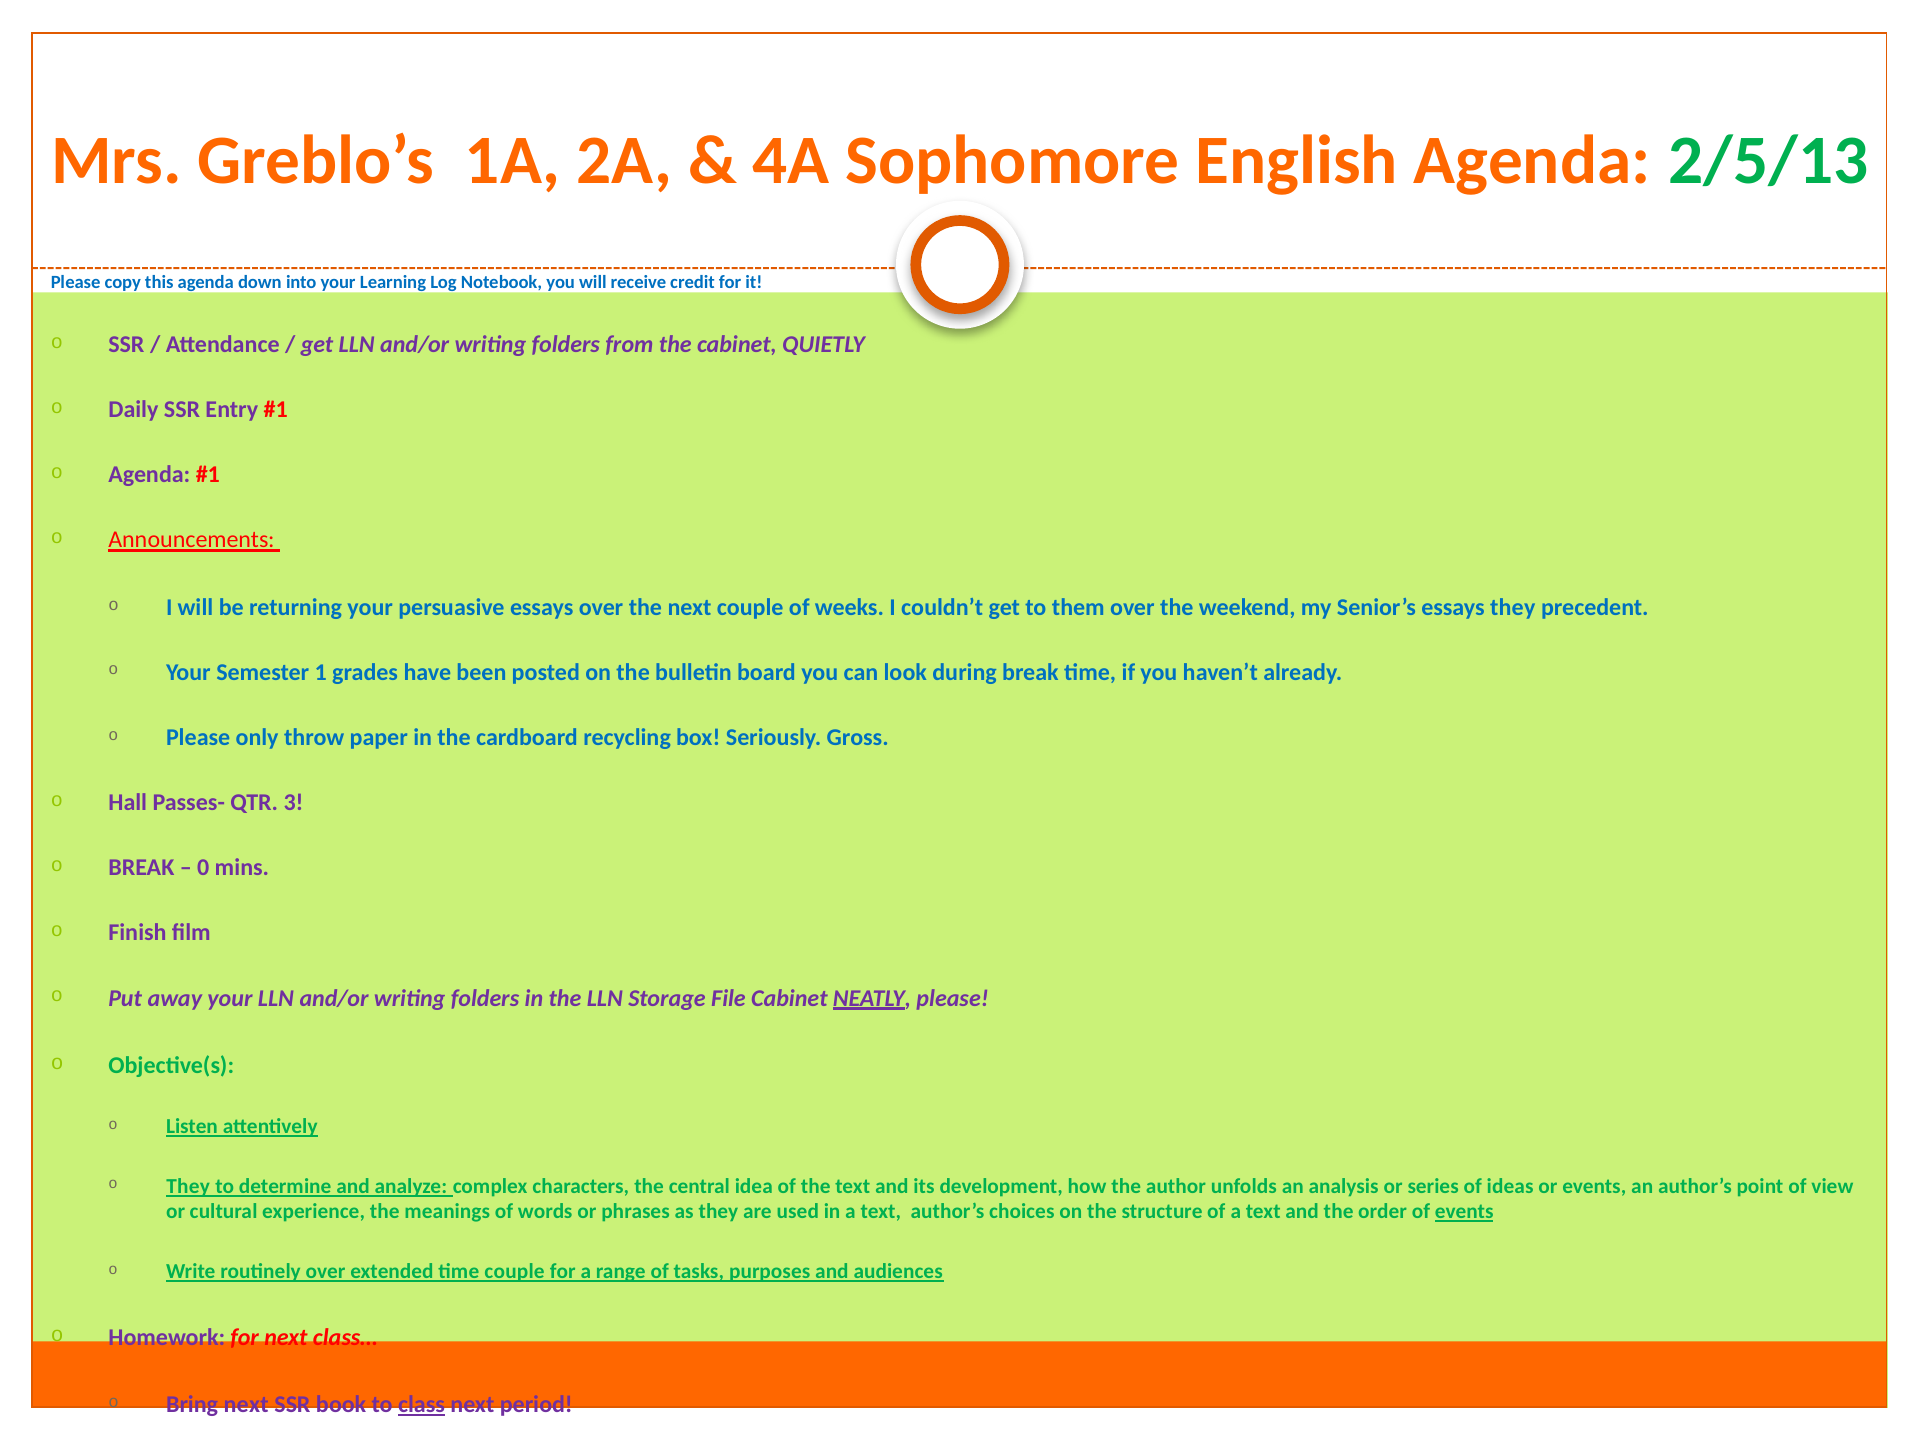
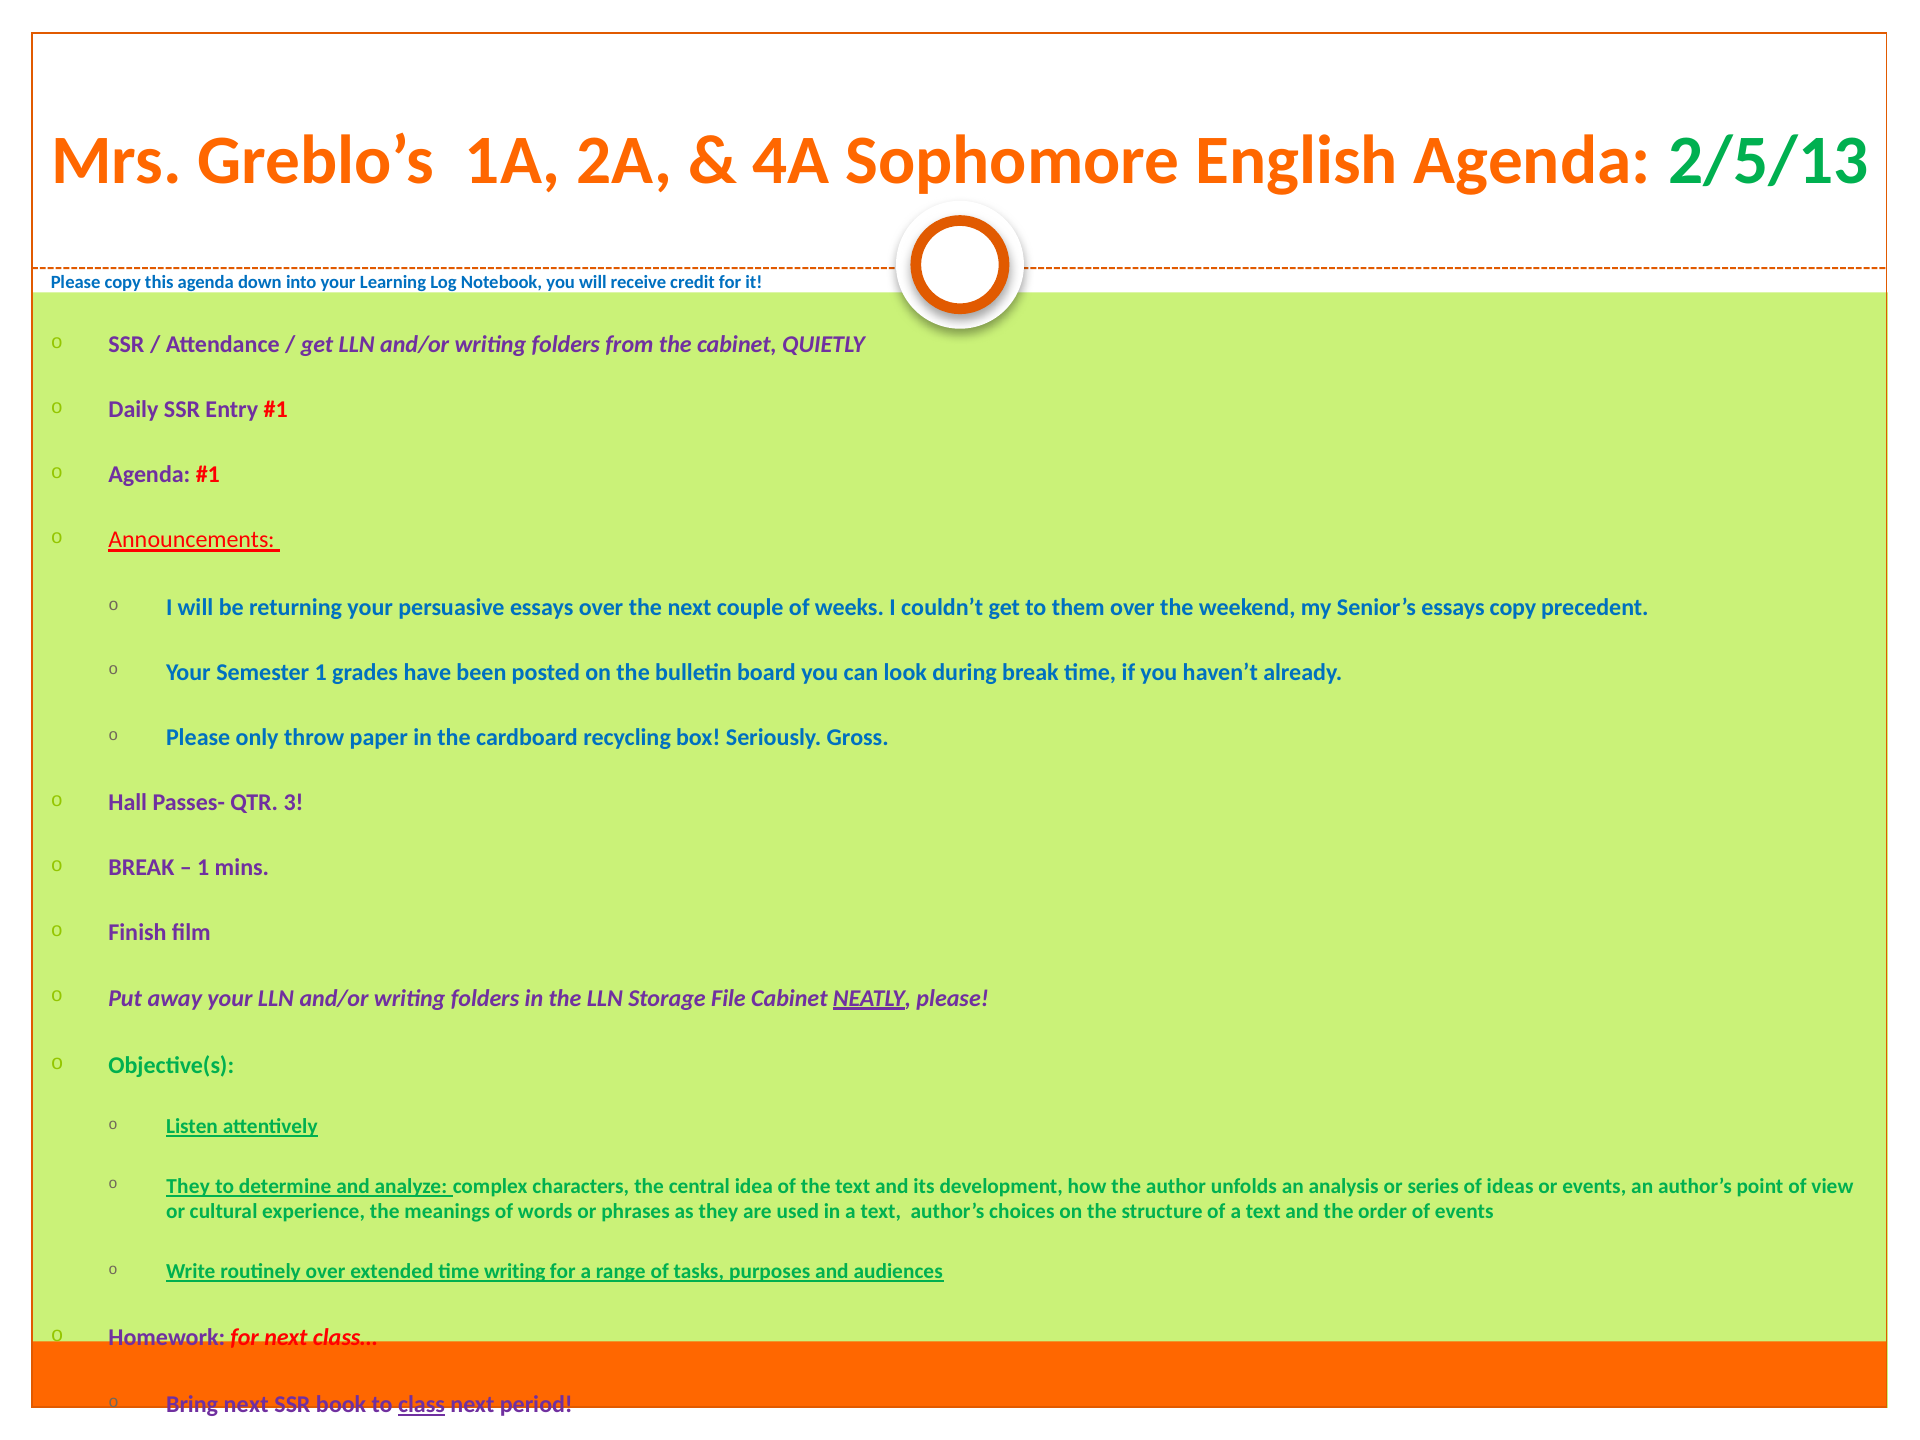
essays they: they -> copy
0 at (203, 868): 0 -> 1
events at (1464, 1212) underline: present -> none
time couple: couple -> writing
